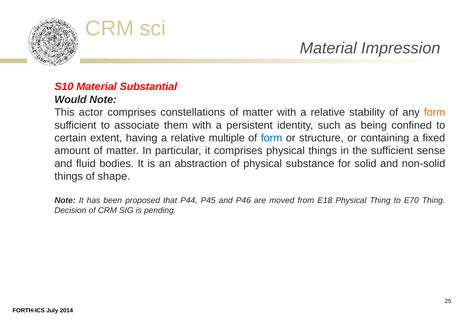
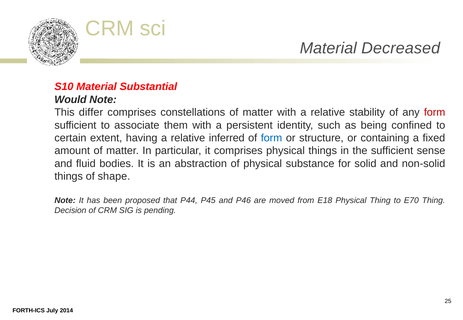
Impression: Impression -> Decreased
actor: actor -> differ
form at (435, 113) colour: orange -> red
multiple: multiple -> inferred
